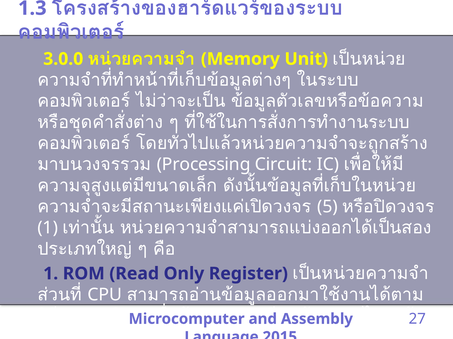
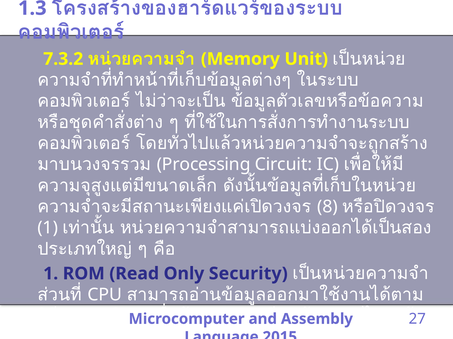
3.0.0: 3.0.0 -> 7.3.2
5: 5 -> 8
Register: Register -> Security
